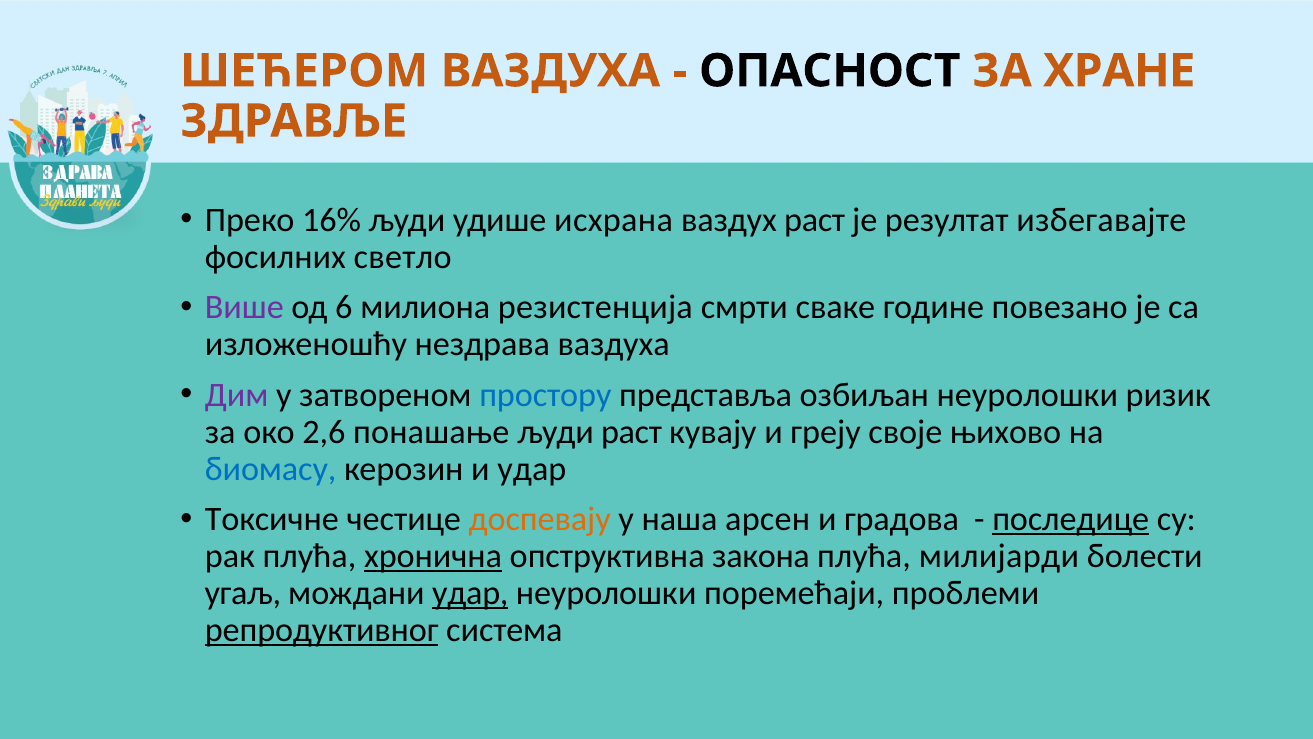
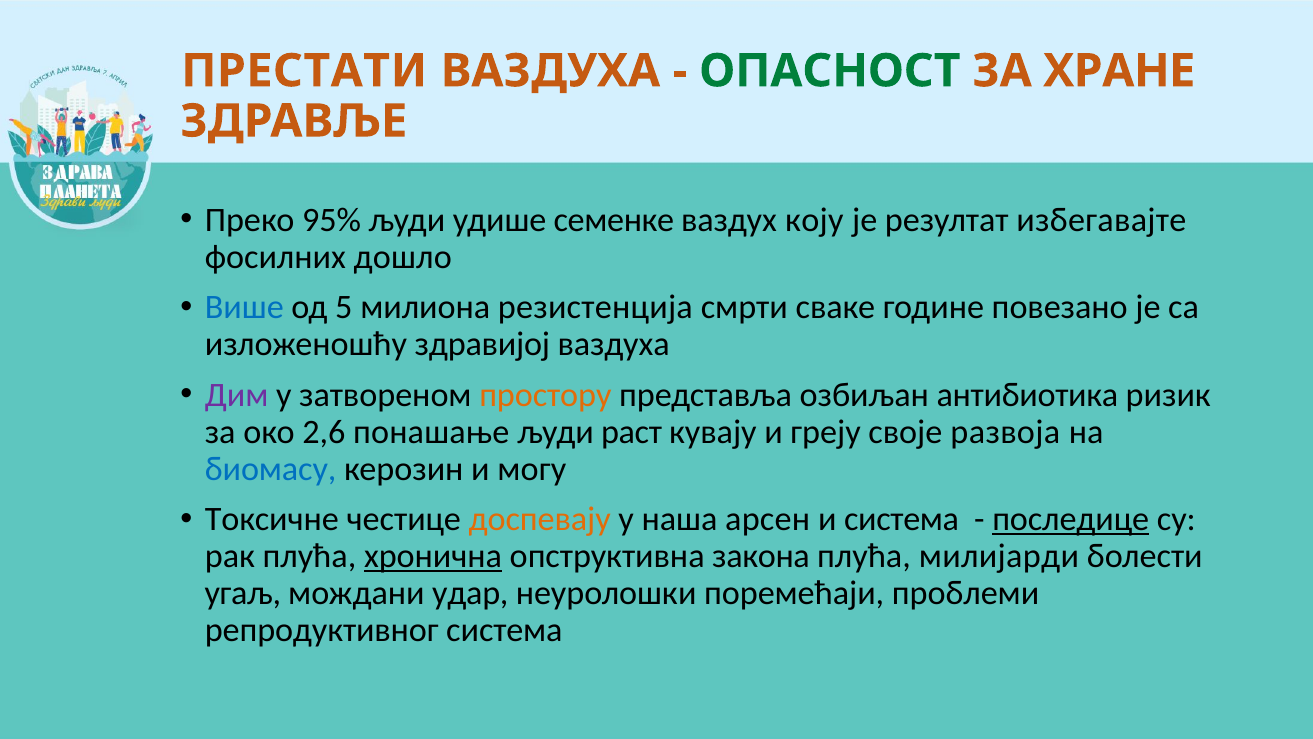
ШЕЋЕРОМ: ШЕЋЕРОМ -> ПРЕСТАТИ
ОПАСНОСТ colour: black -> green
16%: 16% -> 95%
исхрана: исхрана -> семенке
ваздух раст: раст -> коју
светло: светло -> дошло
Више colour: purple -> blue
6: 6 -> 5
нездрава: нездрава -> здравијој
простору colour: blue -> orange
озбиљан неуролошки: неуролошки -> антибиотика
њихово: њихово -> развоја
и удар: удар -> могу
и градова: градова -> система
удар at (470, 593) underline: present -> none
репродуктивног underline: present -> none
